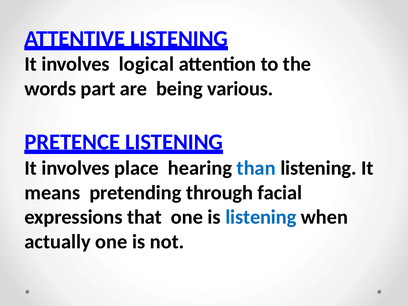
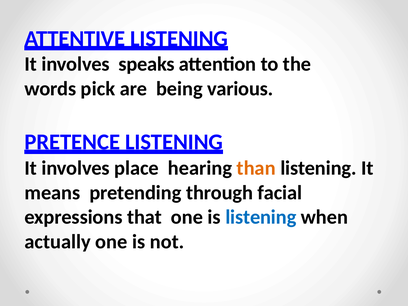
logical: logical -> speaks
part: part -> pick
than colour: blue -> orange
